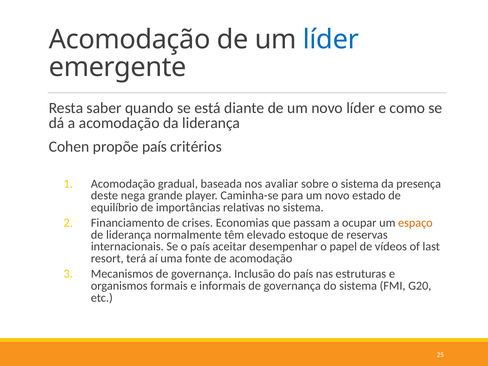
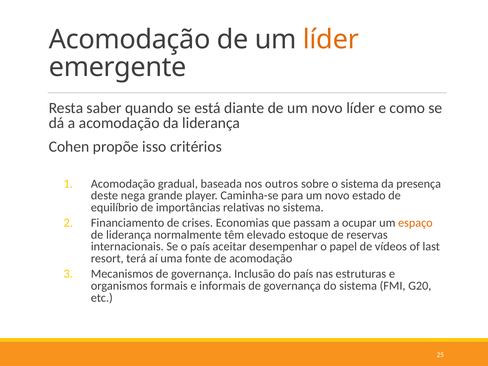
líder at (331, 40) colour: blue -> orange
propõe país: país -> isso
avaliar: avaliar -> outros
